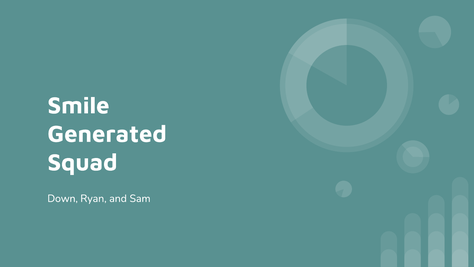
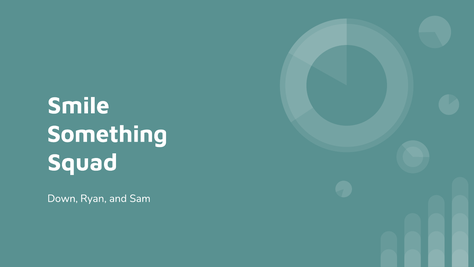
Generated: Generated -> Something
